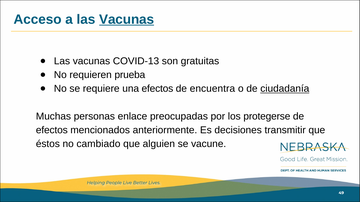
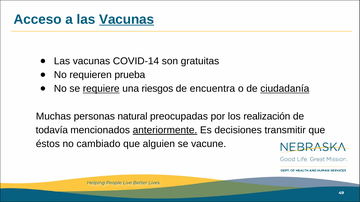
COVID-13: COVID-13 -> COVID-14
requiere underline: none -> present
una efectos: efectos -> riesgos
enlace: enlace -> natural
protegerse: protegerse -> realización
efectos at (52, 130): efectos -> todavía
anteriormente underline: none -> present
